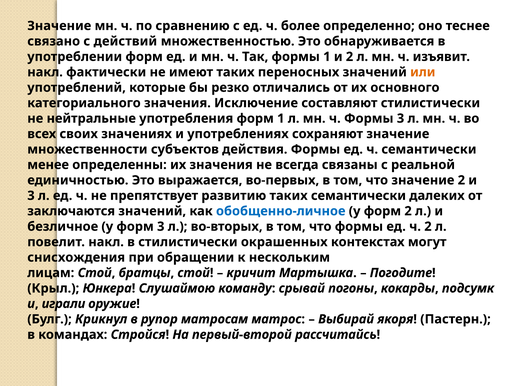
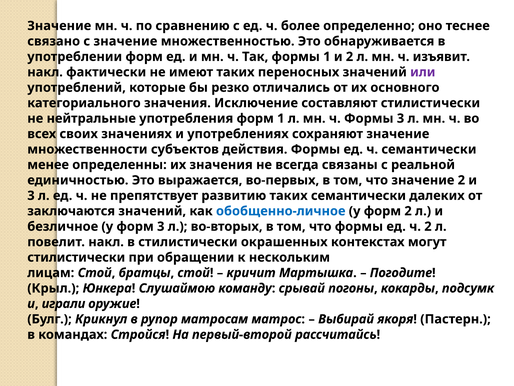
с действий: действий -> значение
или colour: orange -> purple
снисхождения at (76, 257): снисхождения -> стилистически
